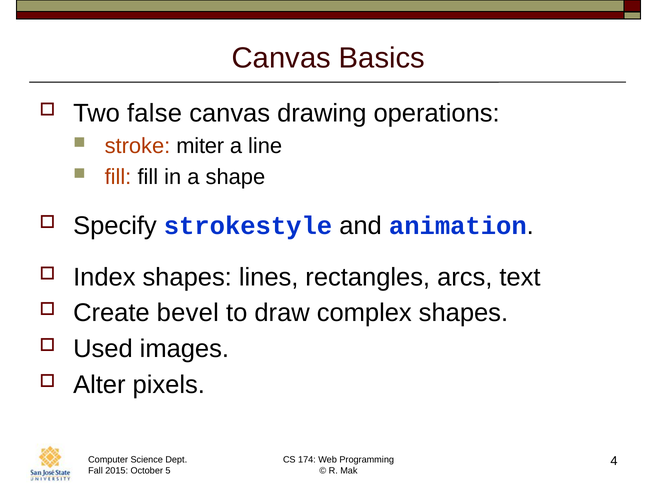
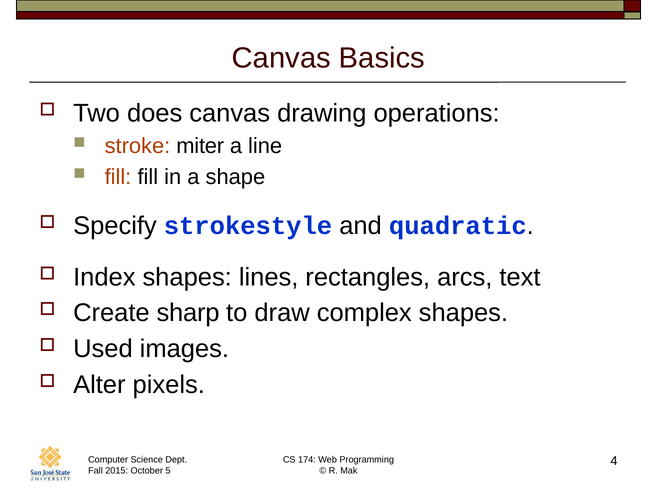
false: false -> does
animation: animation -> quadratic
bevel: bevel -> sharp
